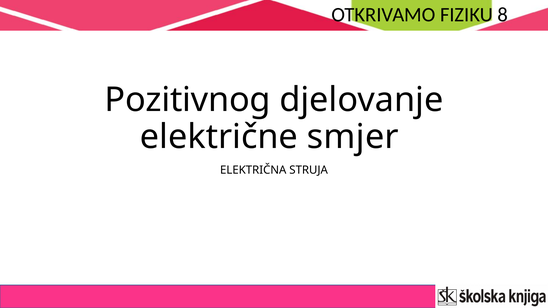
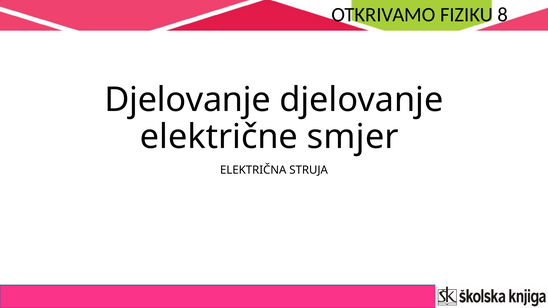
Pozitivnog at (188, 100): Pozitivnog -> Djelovanje
